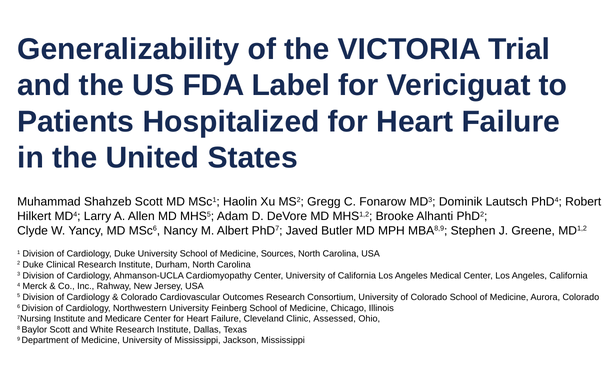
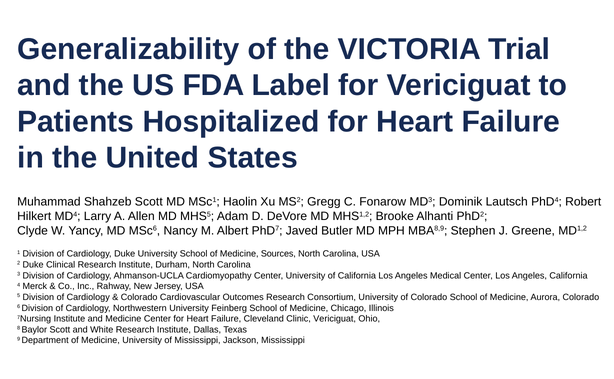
and Medicare: Medicare -> Medicine
Clinic Assessed: Assessed -> Vericiguat
